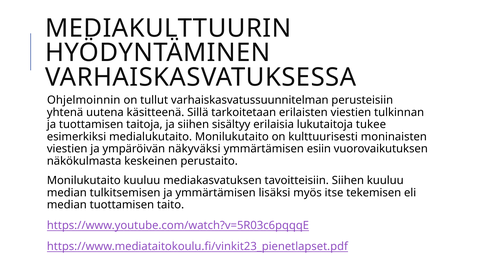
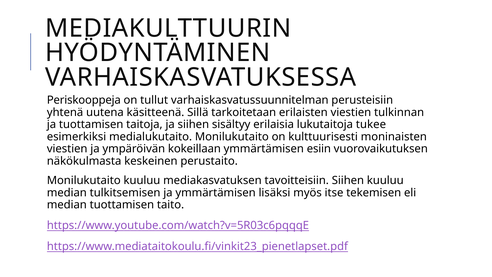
Ohjelmoinnin: Ohjelmoinnin -> Periskooppeja
näkyväksi: näkyväksi -> kokeillaan
